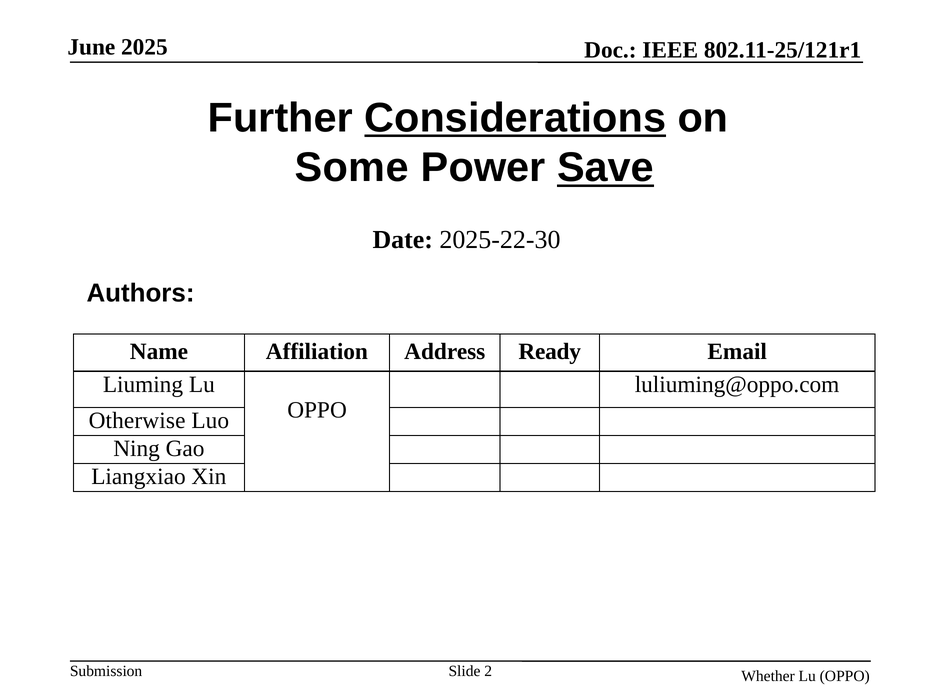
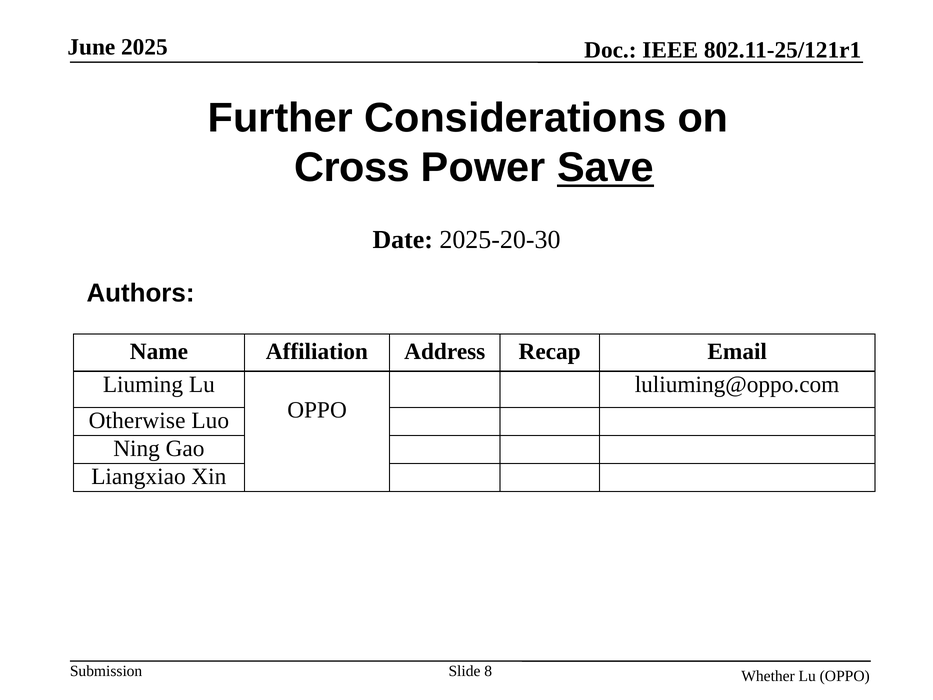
Considerations underline: present -> none
Some: Some -> Cross
2025-22-30: 2025-22-30 -> 2025-20-30
Ready: Ready -> Recap
2: 2 -> 8
